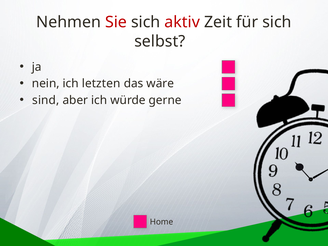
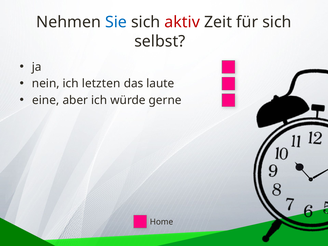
Sie colour: red -> blue
wäre: wäre -> laute
sind: sind -> eine
